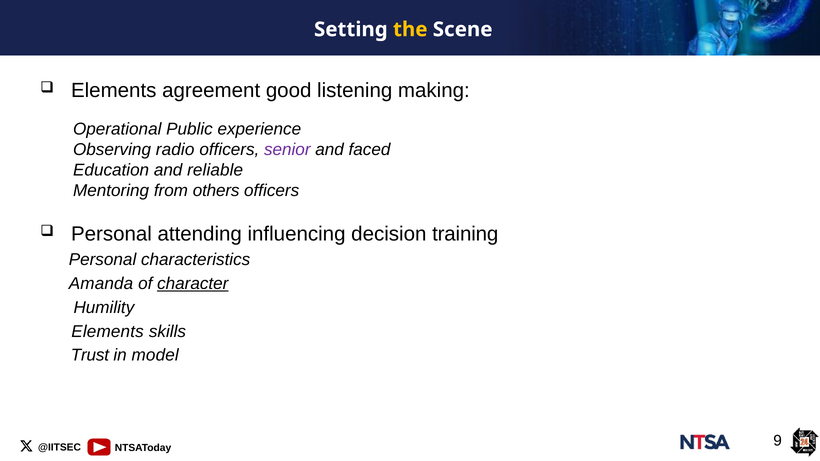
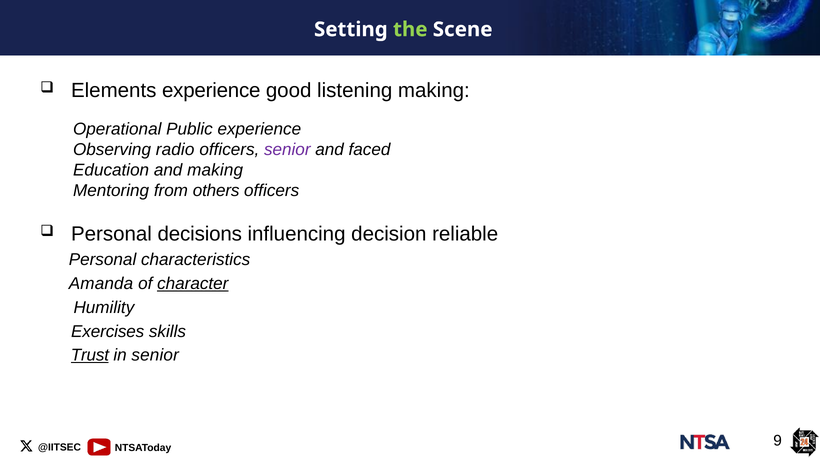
the colour: yellow -> light green
Elements agreement: agreement -> experience
and reliable: reliable -> making
attending: attending -> decisions
training: training -> reliable
Elements at (108, 332): Elements -> Exercises
Trust underline: none -> present
in model: model -> senior
